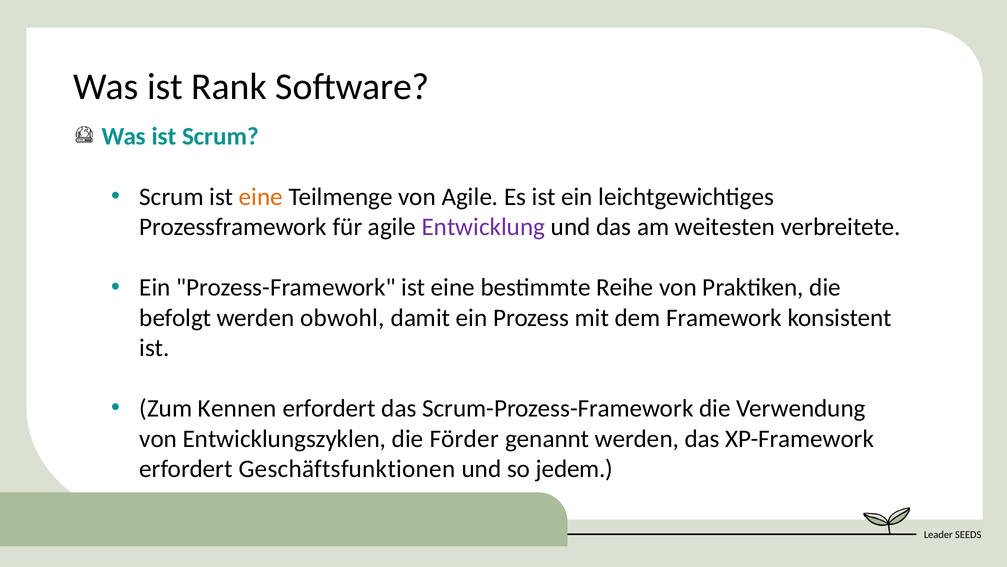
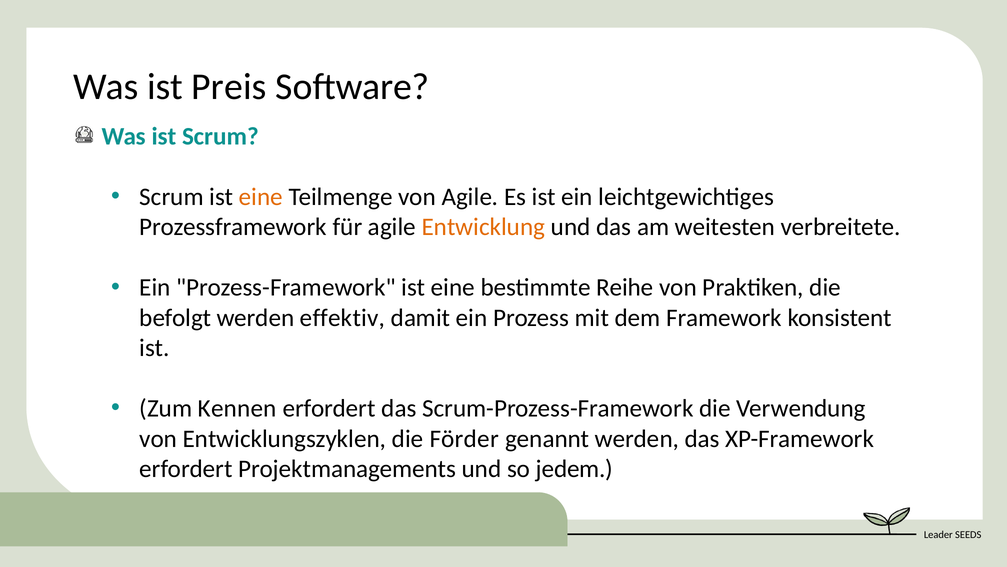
Rank: Rank -> Preis
Entwicklung colour: purple -> orange
obwohl: obwohl -> effektiv
Geschäftsfunktionen: Geschäftsfunktionen -> Projektmanagements
